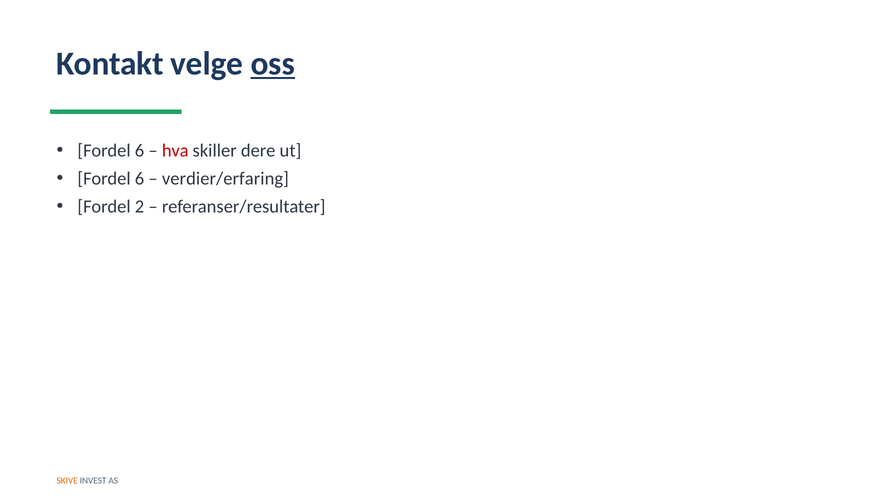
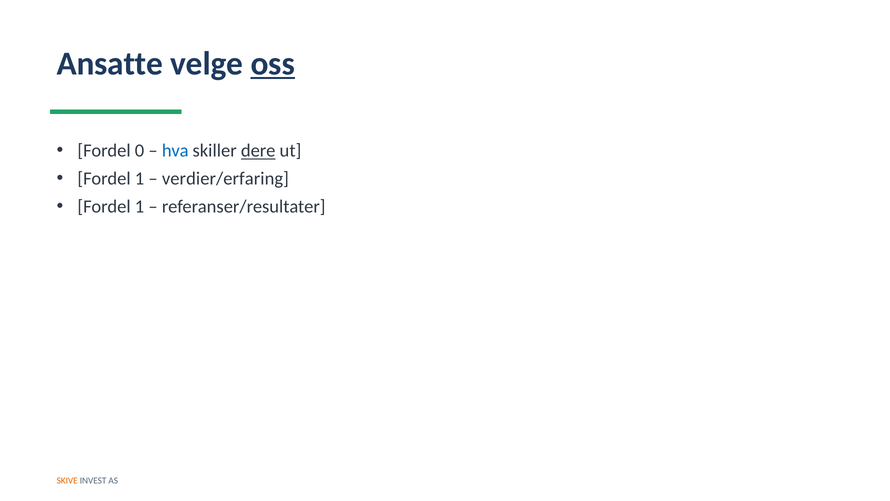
Kontakt: Kontakt -> Ansatte
6 at (140, 151): 6 -> 0
hva colour: red -> blue
dere underline: none -> present
6 at (140, 179): 6 -> 1
2 at (140, 206): 2 -> 1
